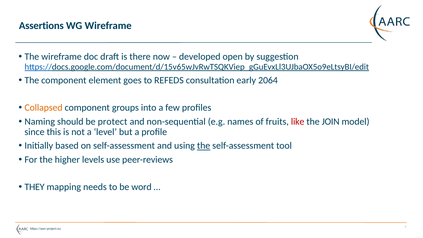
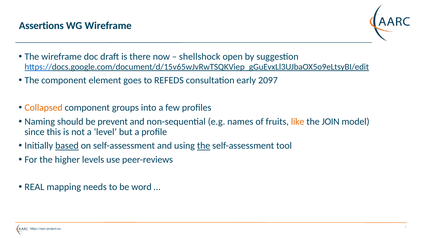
developed: developed -> shellshock
2064: 2064 -> 2097
protect: protect -> prevent
like colour: red -> orange
based underline: none -> present
THEY: THEY -> REAL
